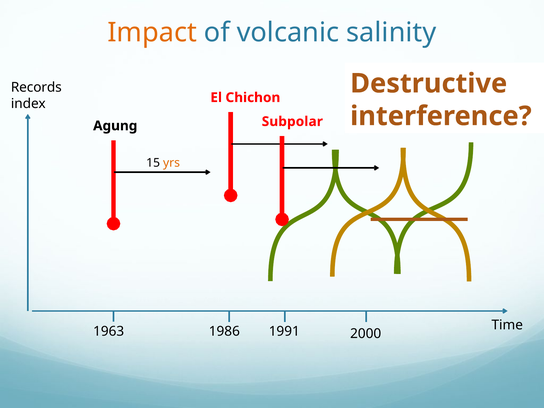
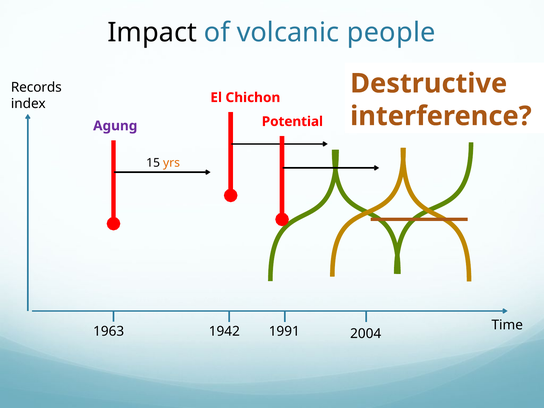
Impact colour: orange -> black
salinity: salinity -> people
Subpolar: Subpolar -> Potential
Agung colour: black -> purple
1986: 1986 -> 1942
2000: 2000 -> 2004
